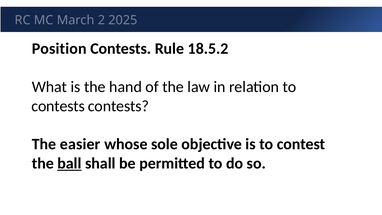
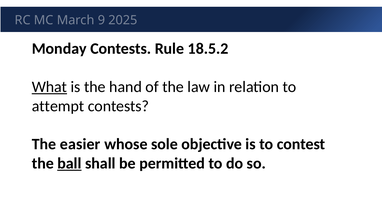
2: 2 -> 9
Position: Position -> Monday
What underline: none -> present
contests at (58, 106): contests -> attempt
